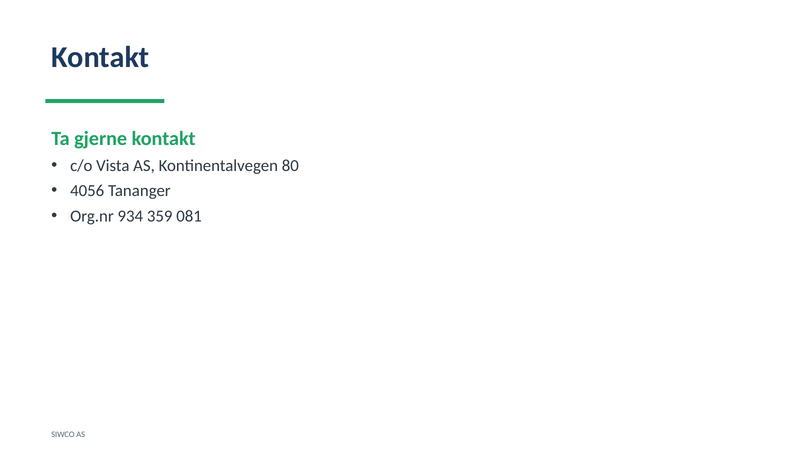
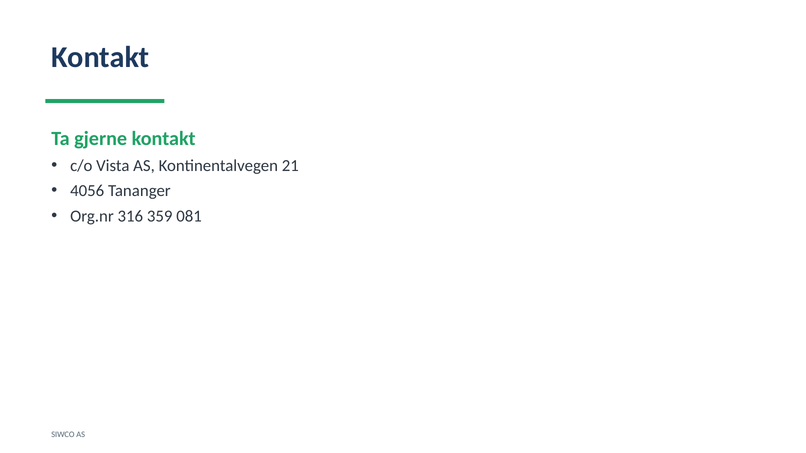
80: 80 -> 21
934: 934 -> 316
